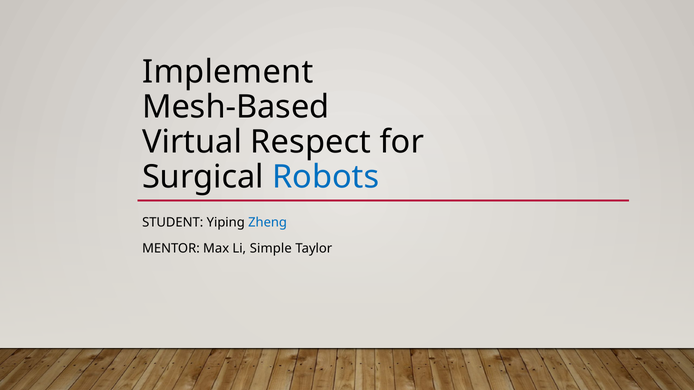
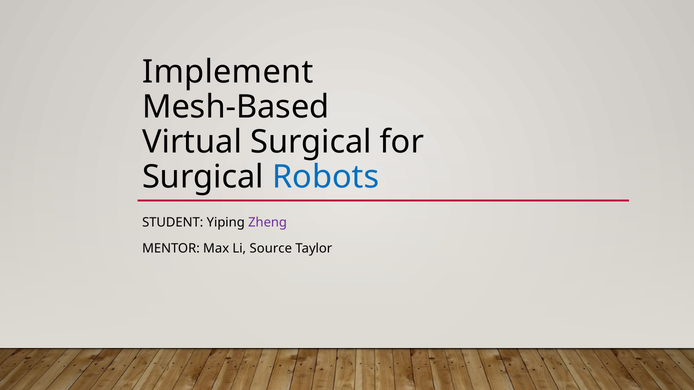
Virtual Respect: Respect -> Surgical
Zheng colour: blue -> purple
Simple: Simple -> Source
